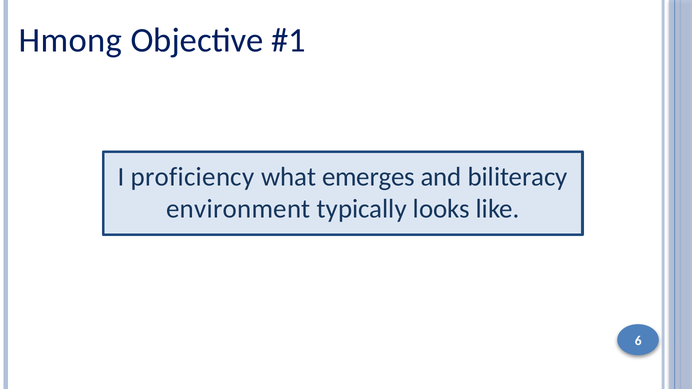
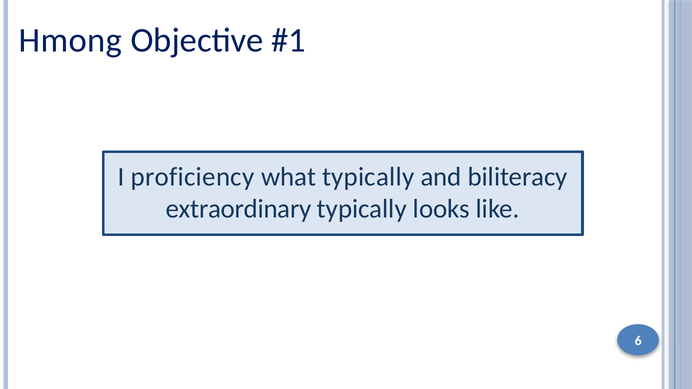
what emerges: emerges -> typically
environment: environment -> extraordinary
